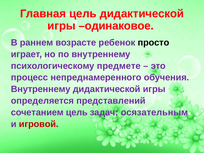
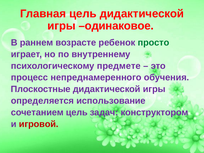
просто colour: black -> green
Внутреннему at (41, 89): Внутреннему -> Плоскостные
представлений: представлений -> использование
осязательным: осязательным -> конструктором
